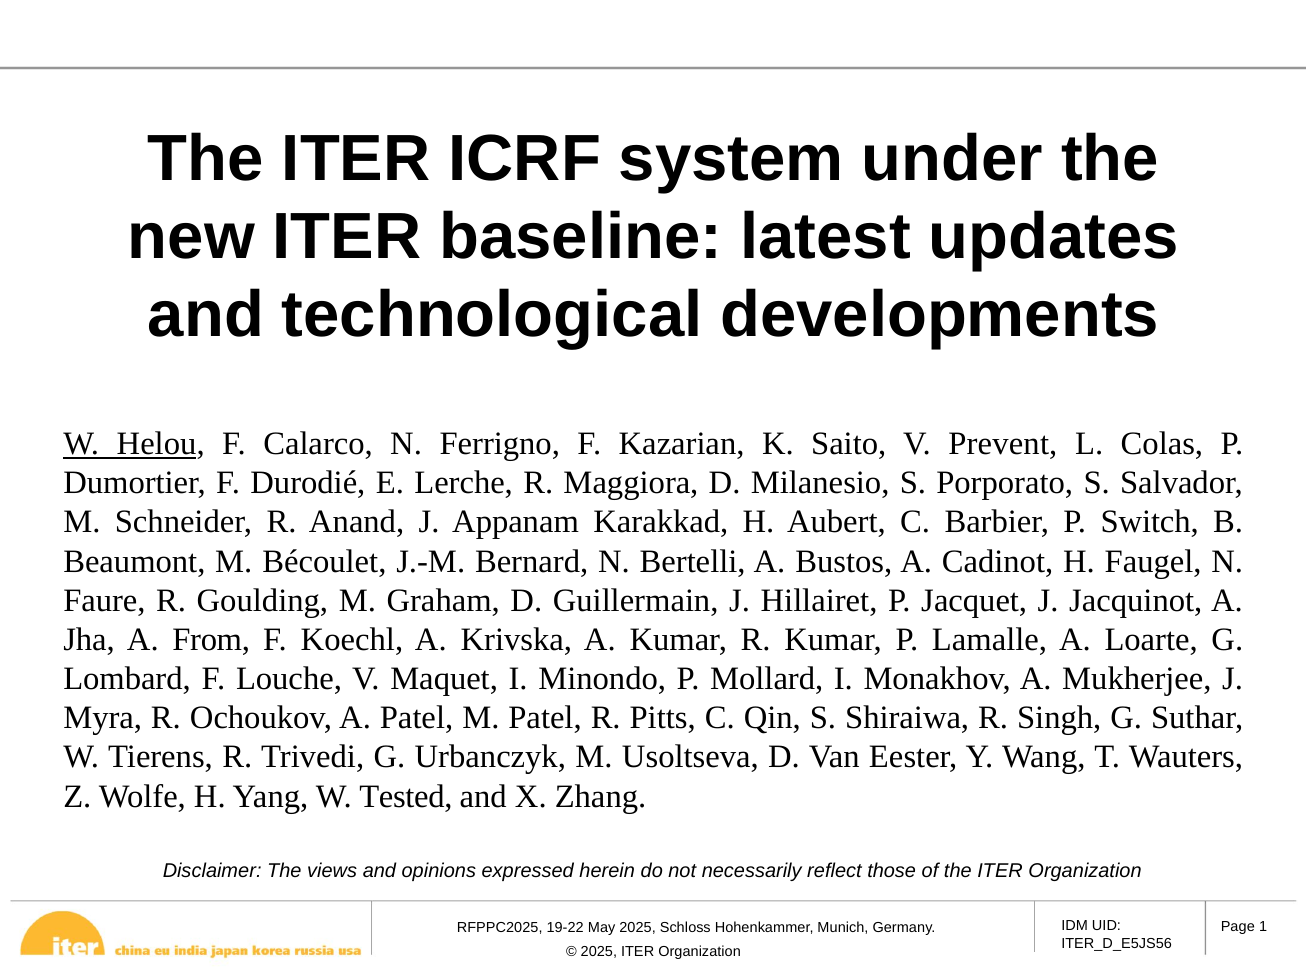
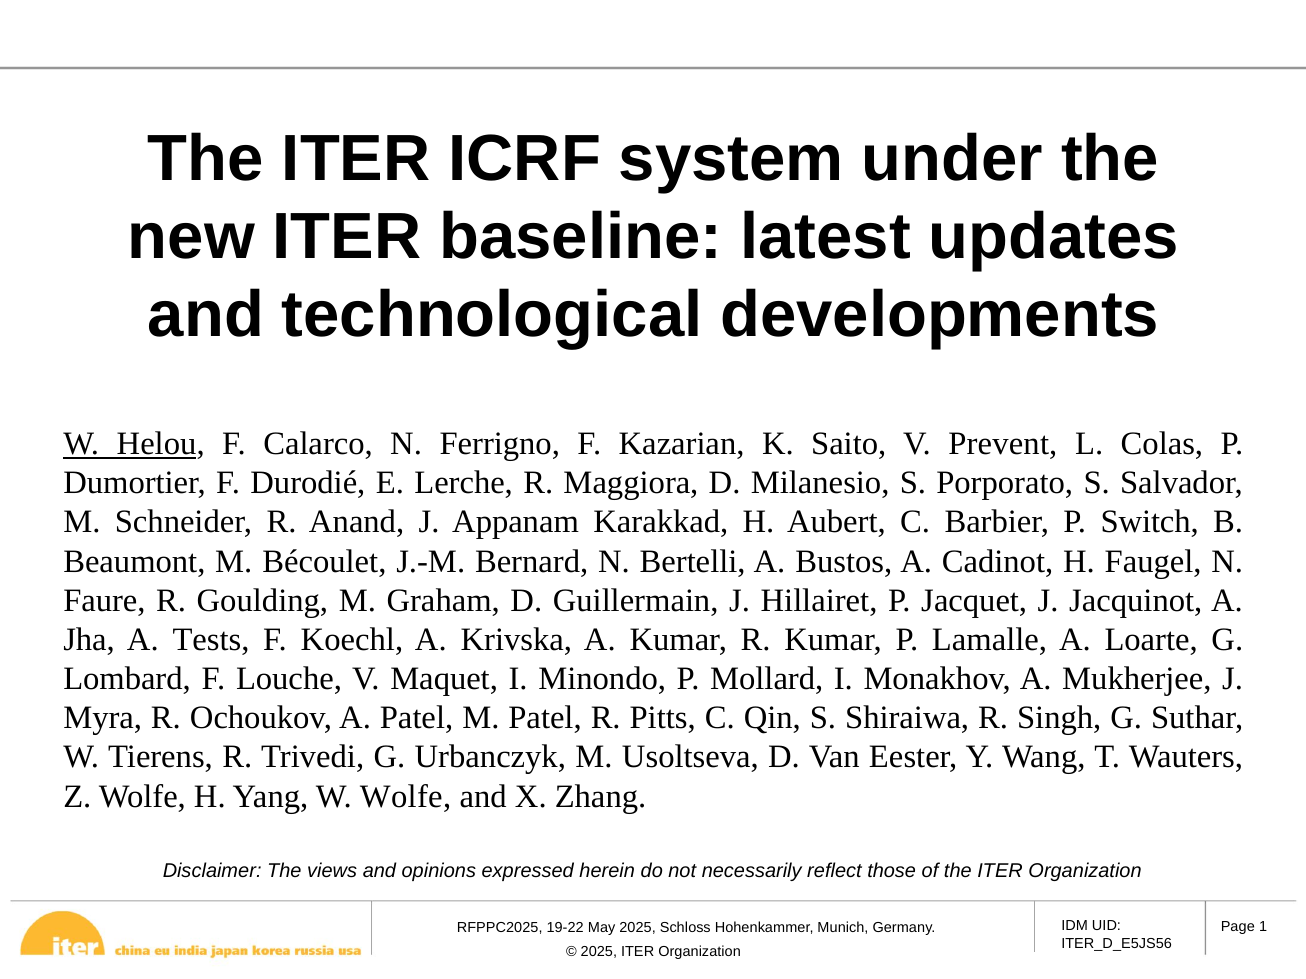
From: From -> Tests
W Tested: Tested -> Wolfe
